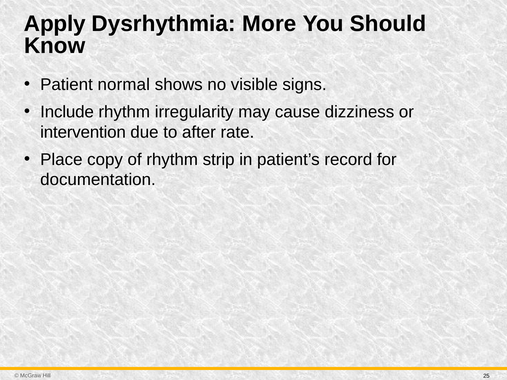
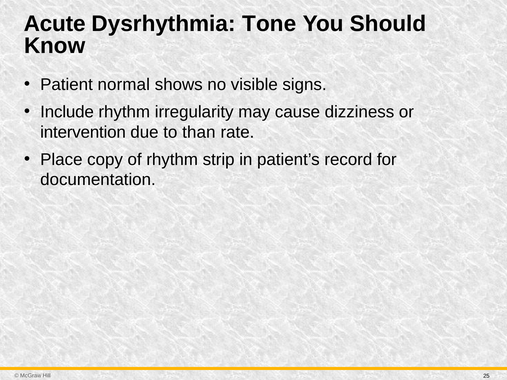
Apply: Apply -> Acute
More: More -> Tone
after: after -> than
